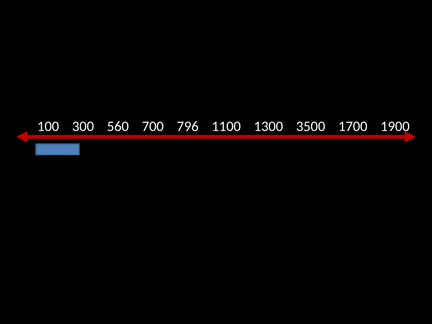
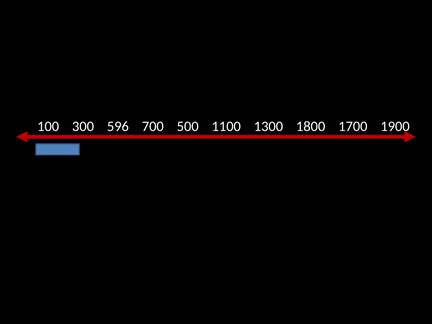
560: 560 -> 596
796: 796 -> 500
3500: 3500 -> 1800
